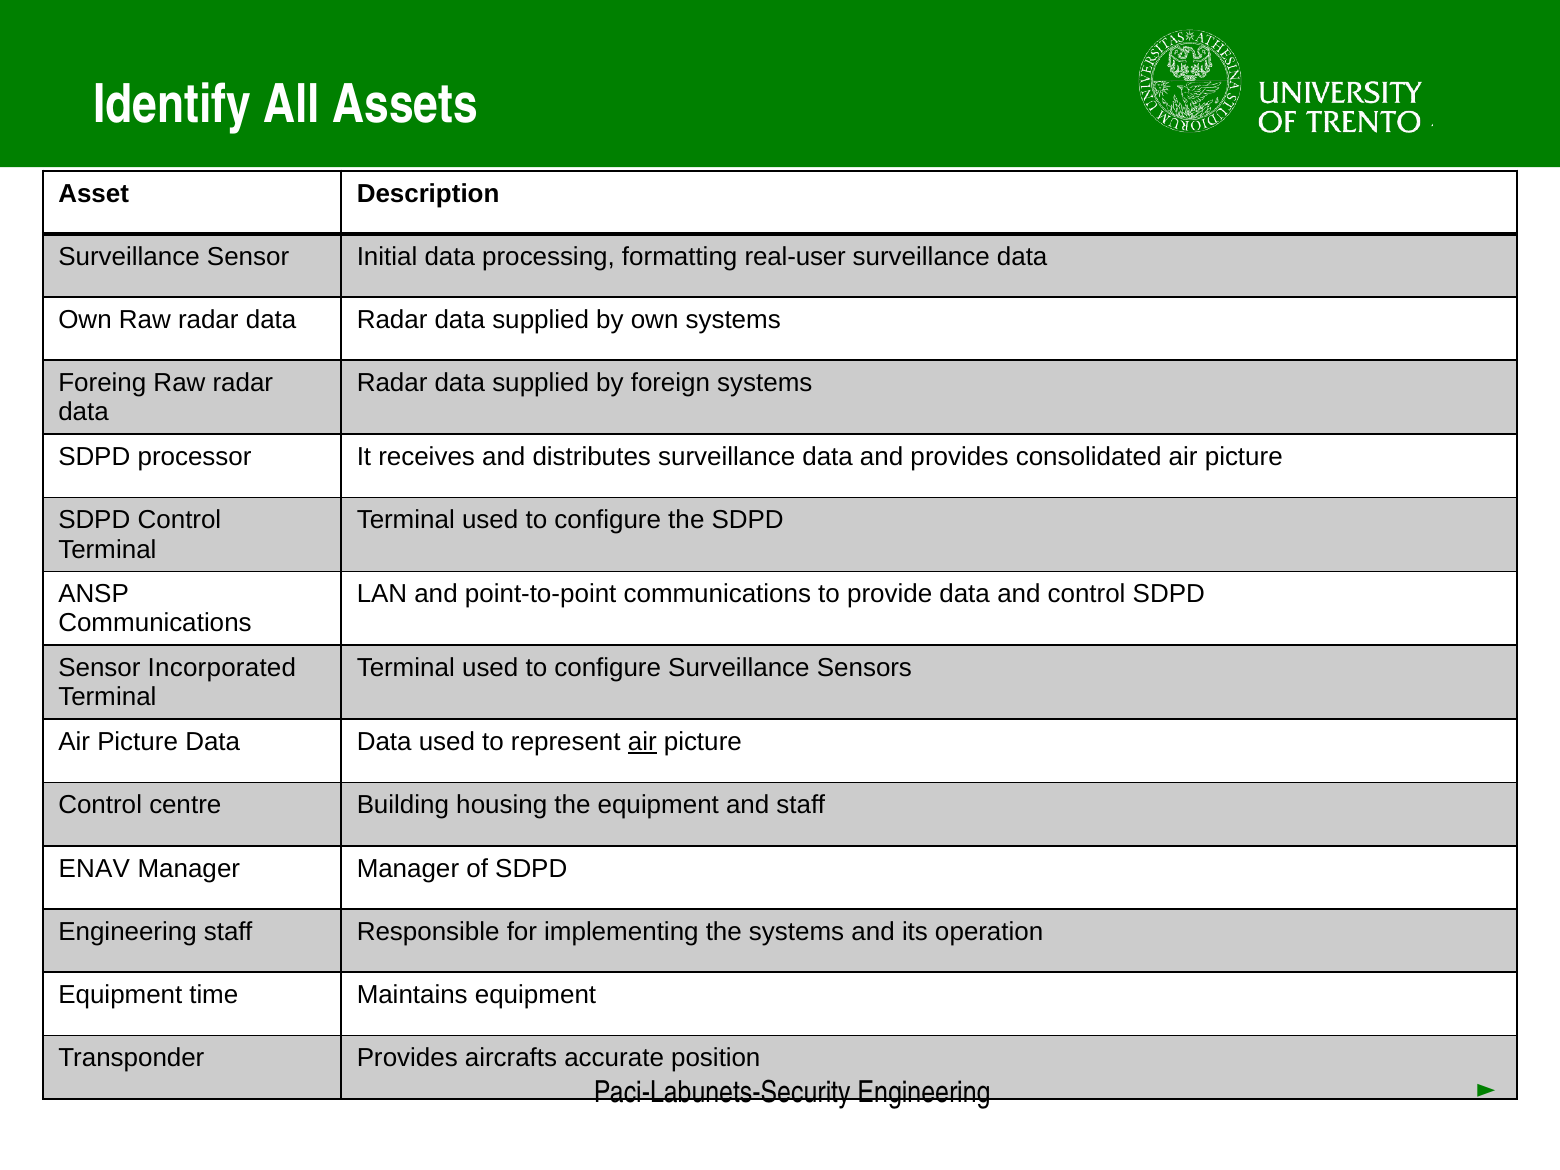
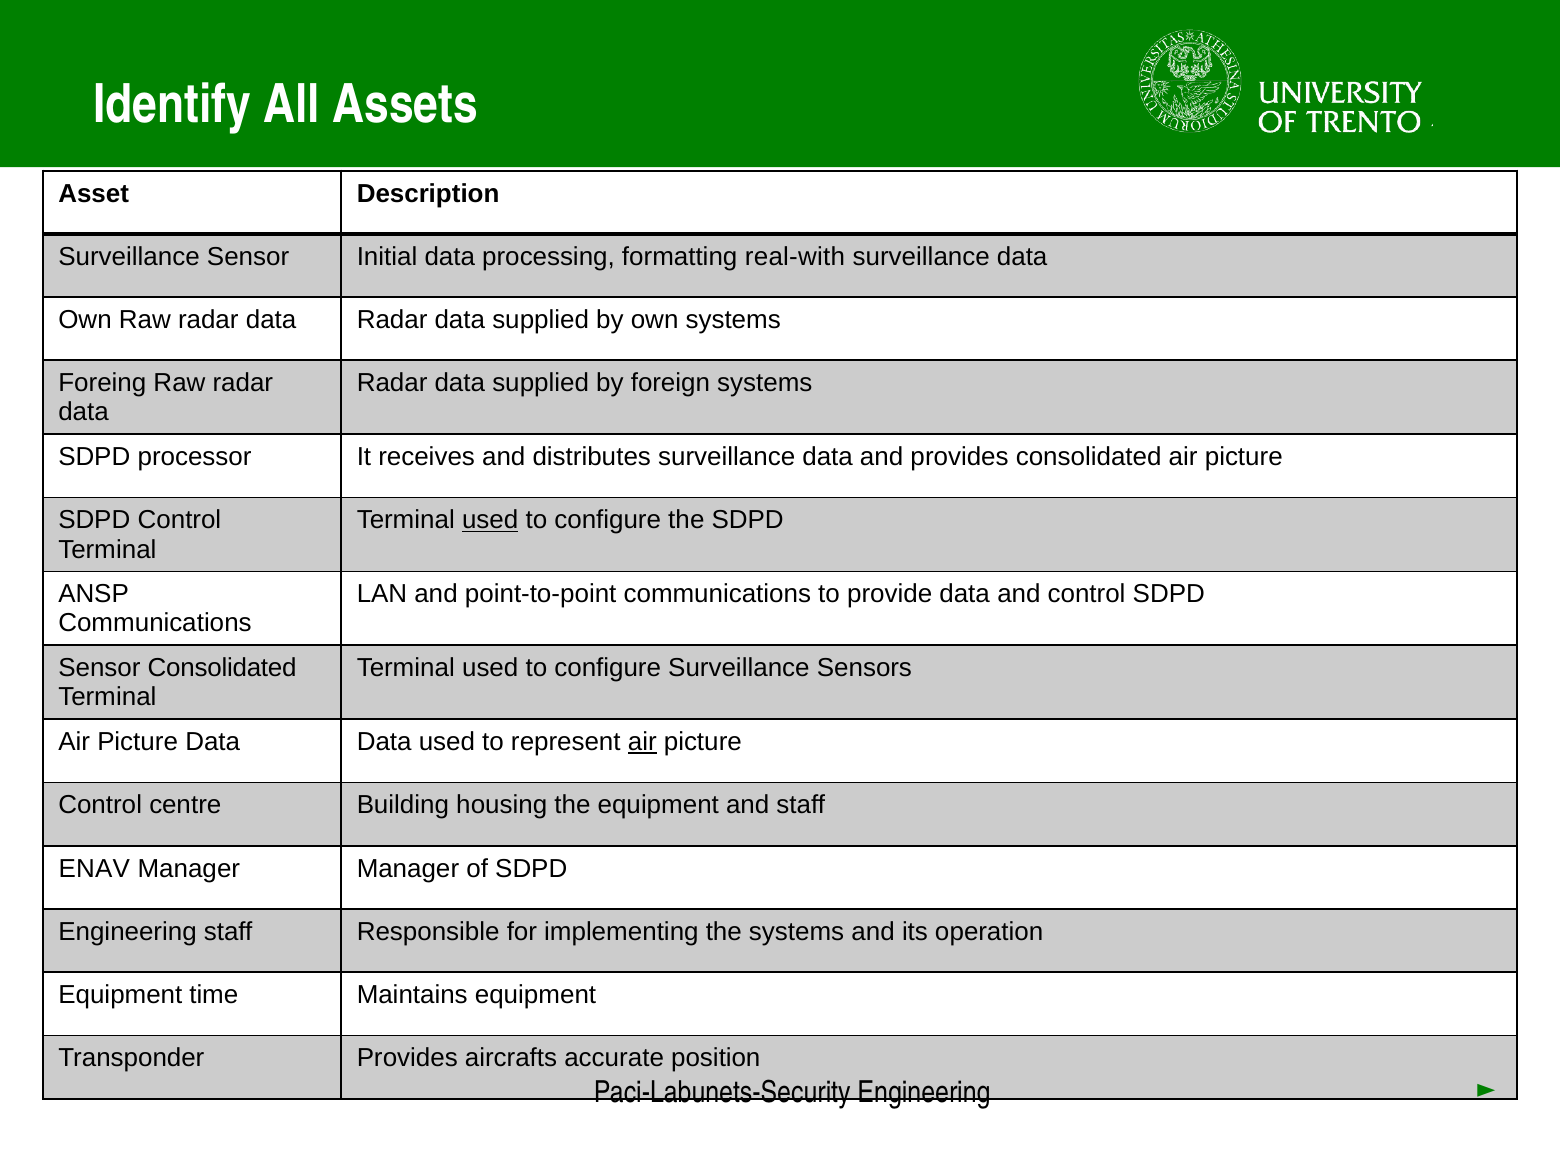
real-user: real-user -> real-with
used at (490, 520) underline: none -> present
Sensor Incorporated: Incorporated -> Consolidated
